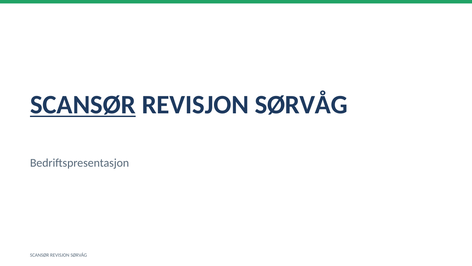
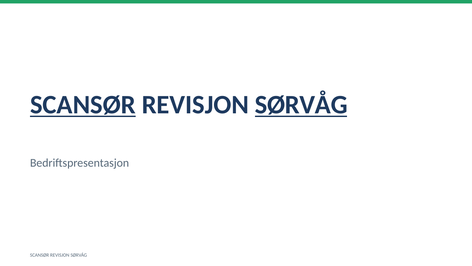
SØRVÅG at (301, 105) underline: none -> present
